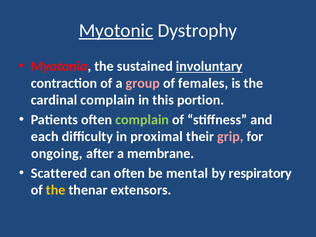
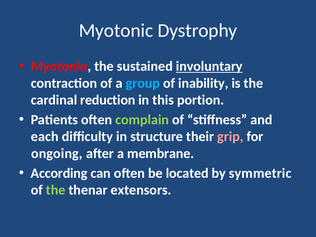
Myotonic underline: present -> none
group colour: pink -> light blue
females: females -> inability
cardinal complain: complain -> reduction
proximal: proximal -> structure
Scattered: Scattered -> According
mental: mental -> located
respiratory: respiratory -> symmetric
the at (56, 190) colour: yellow -> light green
